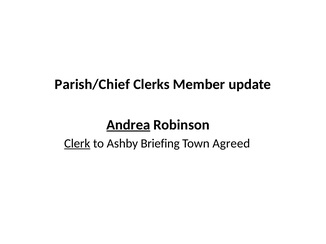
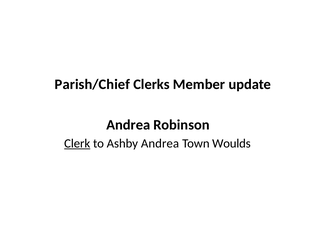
Andrea at (128, 125) underline: present -> none
Ashby Briefing: Briefing -> Andrea
Agreed: Agreed -> Woulds
